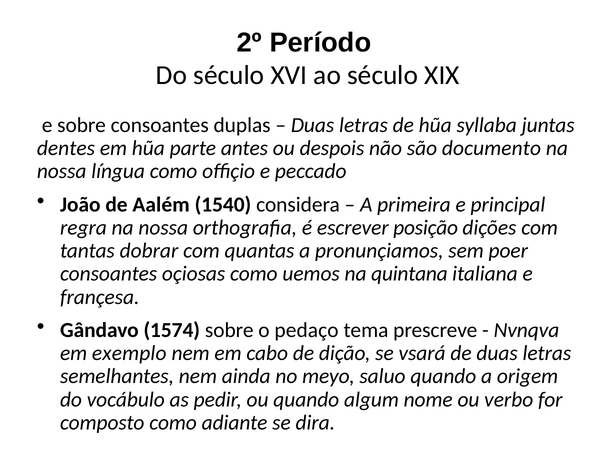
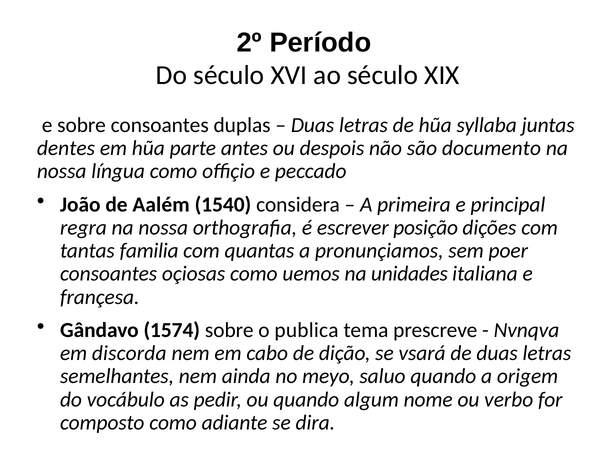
dobrar: dobrar -> familia
quintana: quintana -> unidades
pedaço: pedaço -> publica
exemplo: exemplo -> discorda
